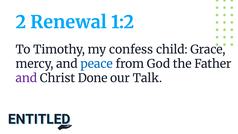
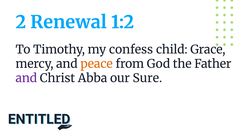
peace colour: blue -> orange
Done: Done -> Abba
Talk: Talk -> Sure
